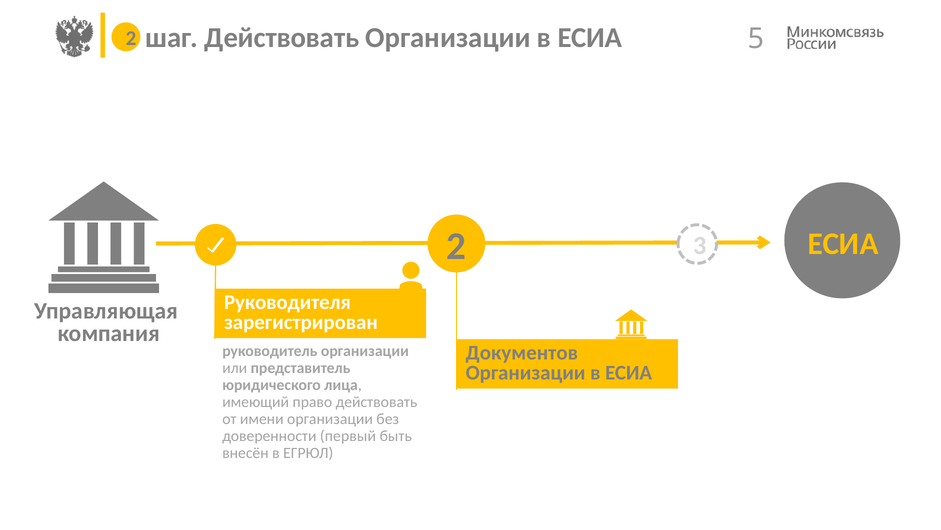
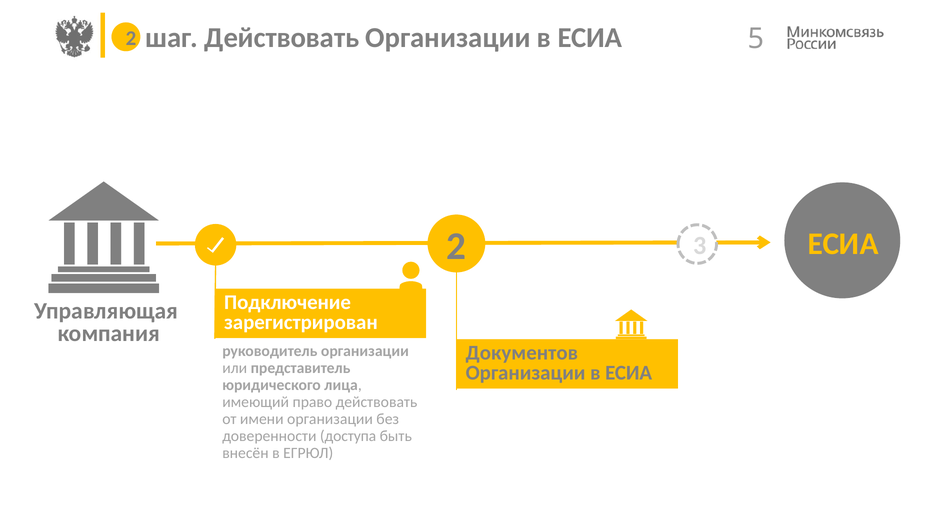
Руководителя: Руководителя -> Подключение
первый: первый -> доступа
